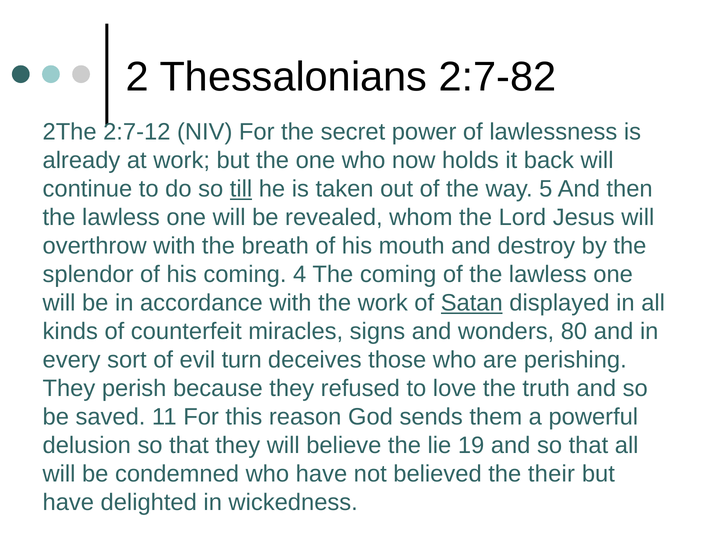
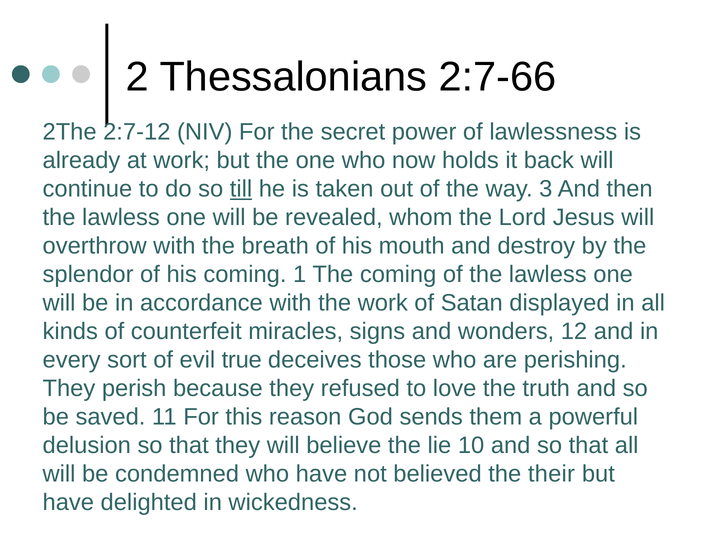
2:7-82: 2:7-82 -> 2:7-66
5: 5 -> 3
4: 4 -> 1
Satan underline: present -> none
80: 80 -> 12
turn: turn -> true
19: 19 -> 10
